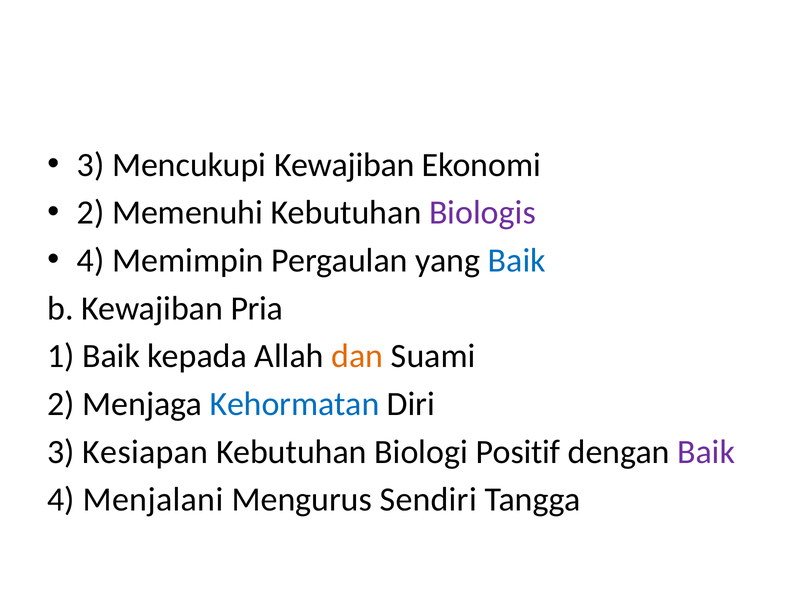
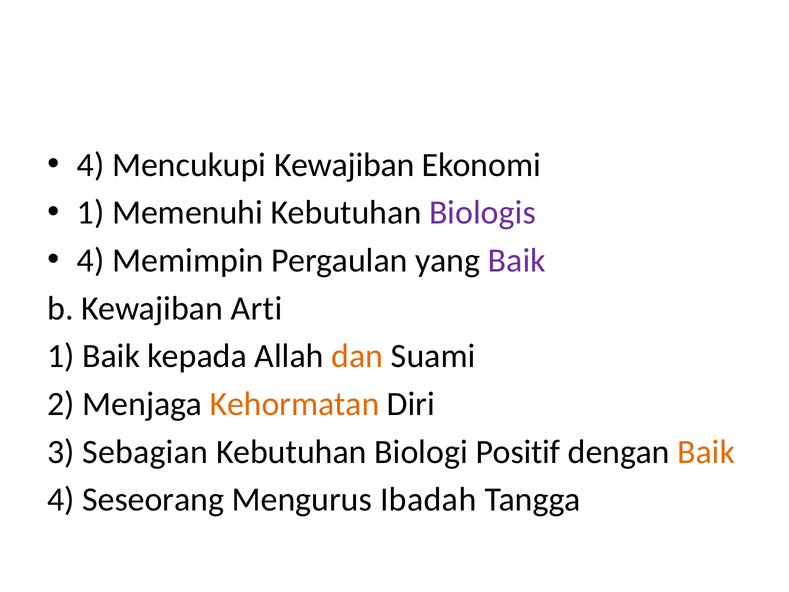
3 at (91, 165): 3 -> 4
2 at (91, 213): 2 -> 1
Baik at (517, 260) colour: blue -> purple
Pria: Pria -> Arti
Kehormatan colour: blue -> orange
Kesiapan: Kesiapan -> Sebagian
Baik at (706, 452) colour: purple -> orange
Menjalani: Menjalani -> Seseorang
Sendiri: Sendiri -> Ibadah
